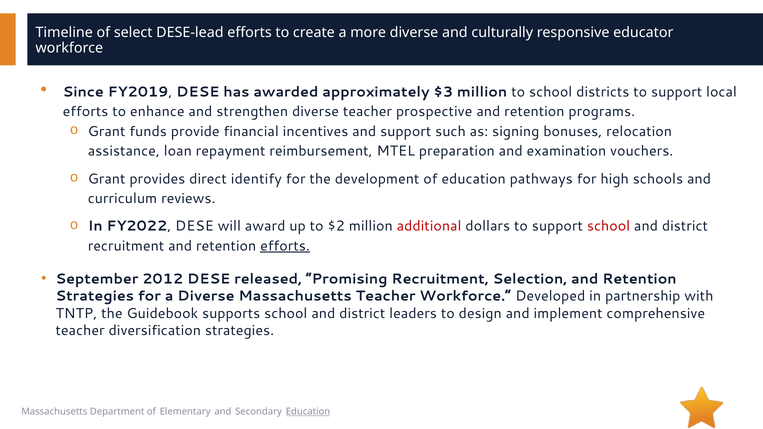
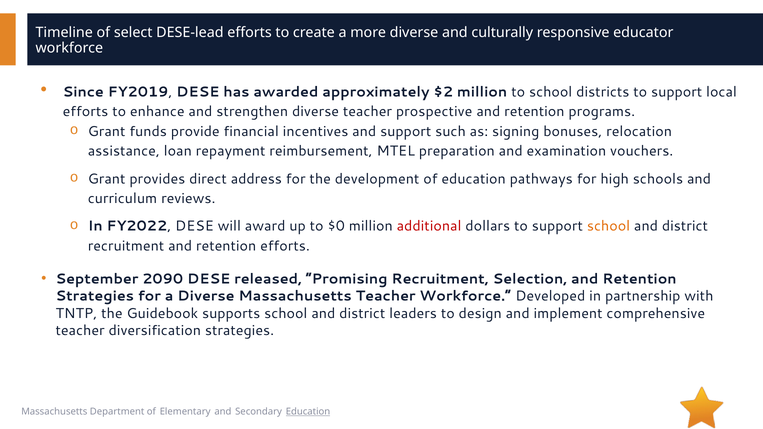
$3: $3 -> $2
identify: identify -> address
$2: $2 -> $0
school at (609, 226) colour: red -> orange
efforts at (285, 246) underline: present -> none
2012: 2012 -> 2090
